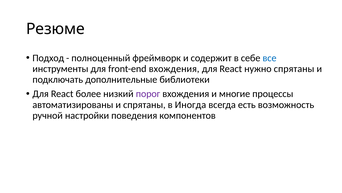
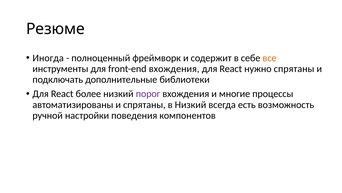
Подход: Подход -> Иногда
все colour: blue -> orange
в Иногда: Иногда -> Низкий
